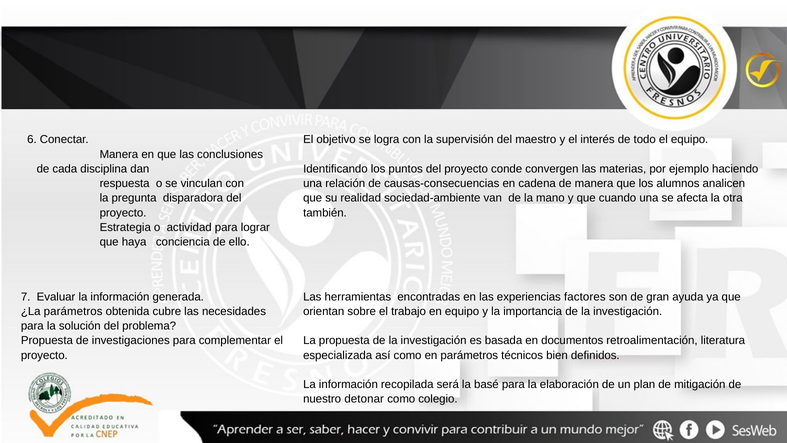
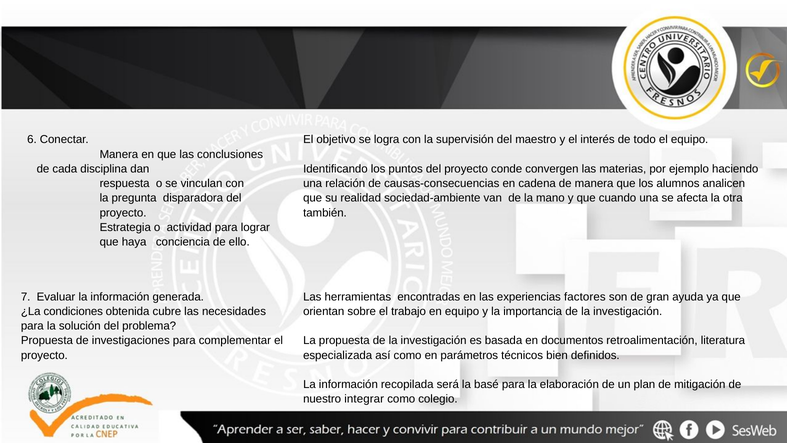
¿La parámetros: parámetros -> condiciones
detonar: detonar -> integrar
